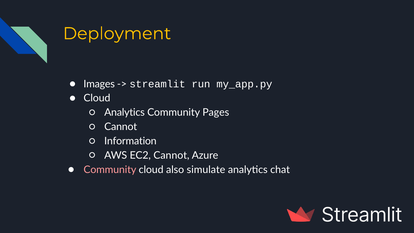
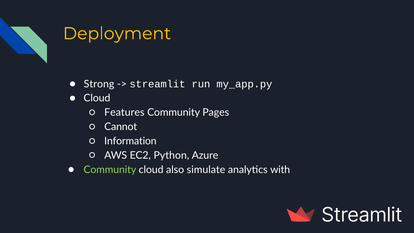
Images: Images -> Strong
Analytics at (125, 112): Analytics -> Features
EC2 Cannot: Cannot -> Python
Community at (110, 170) colour: pink -> light green
chat: chat -> with
